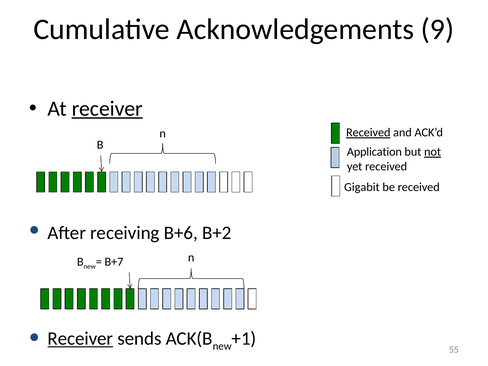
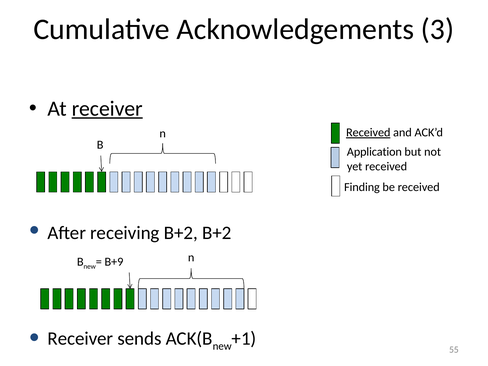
9: 9 -> 3
not underline: present -> none
Gigabit: Gigabit -> Finding
receiving B+6: B+6 -> B+2
B+7: B+7 -> B+9
Receiver at (80, 339) underline: present -> none
